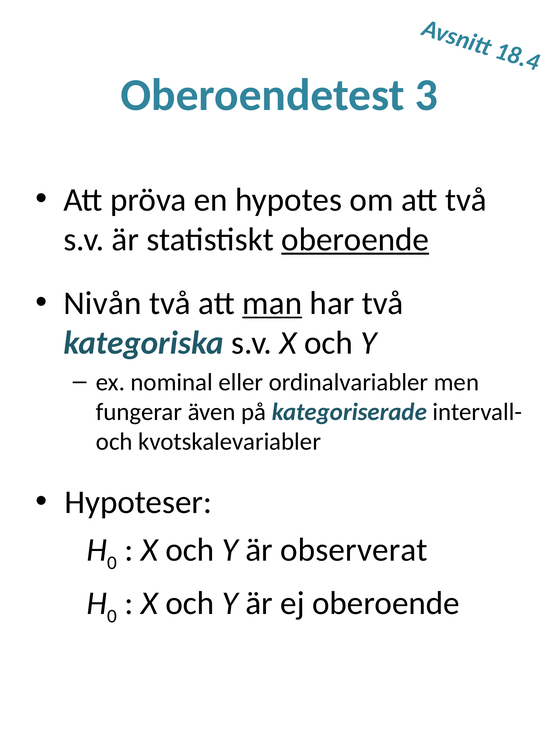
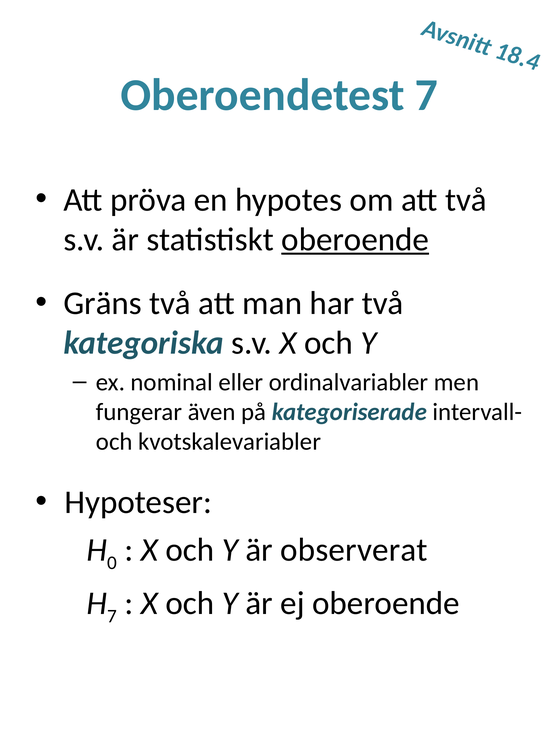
Oberoendetest 3: 3 -> 7
Nivån: Nivån -> Gräns
man underline: present -> none
0 at (112, 616): 0 -> 7
